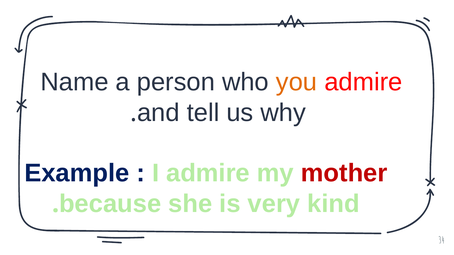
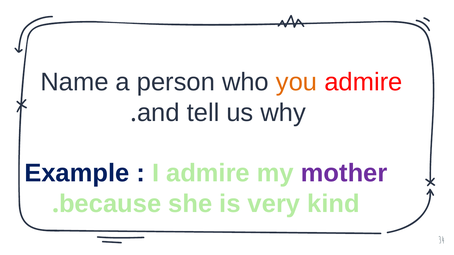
mother colour: red -> purple
